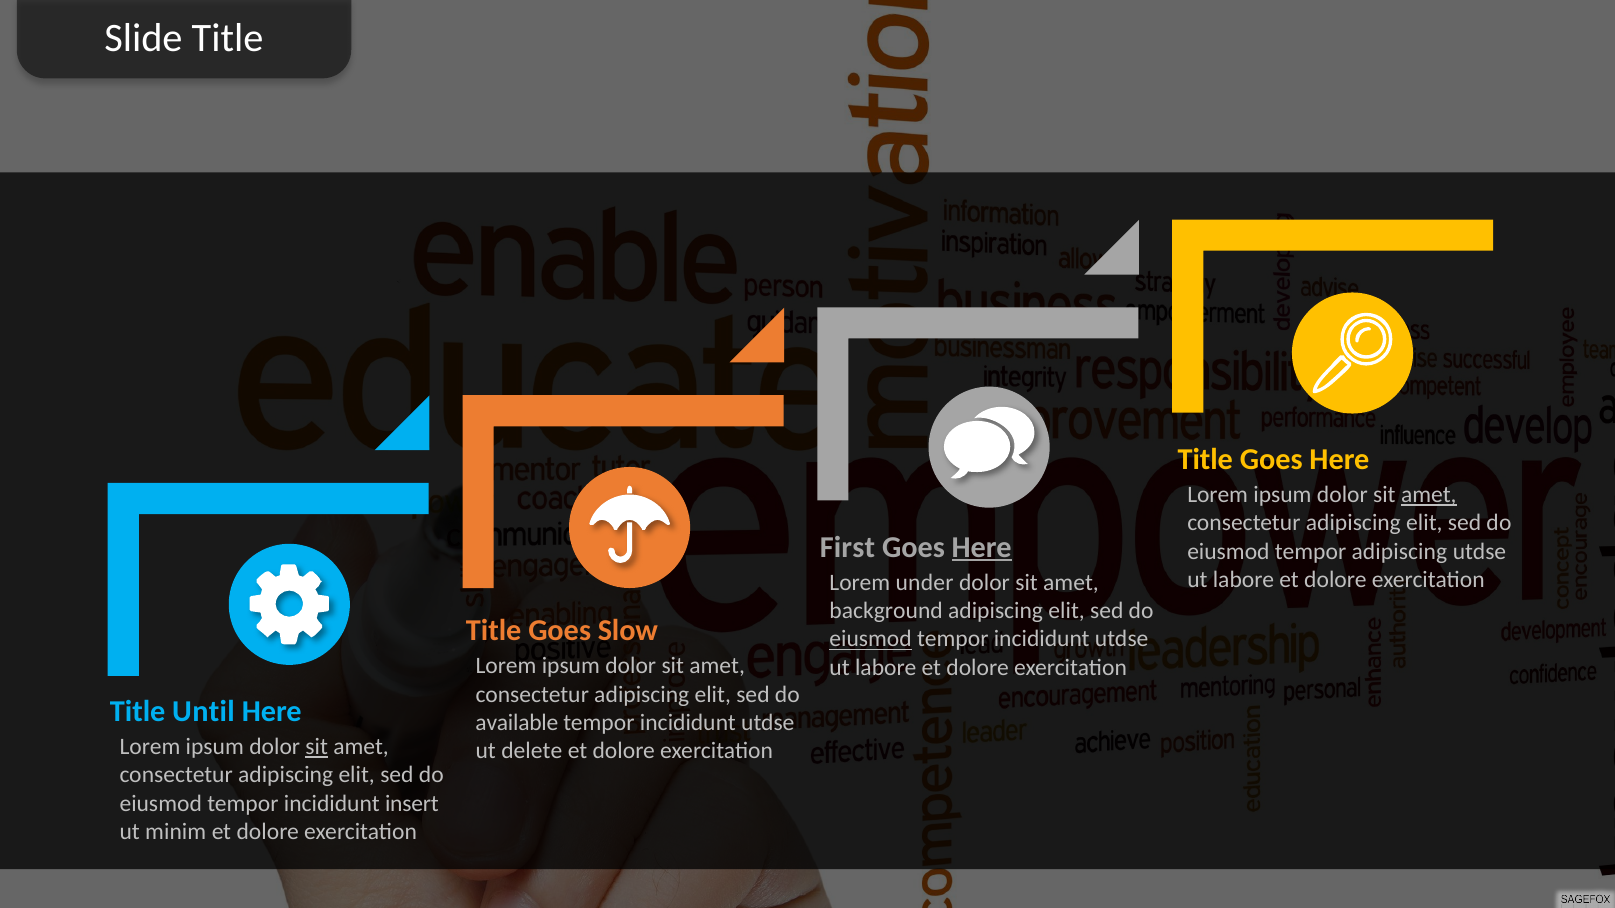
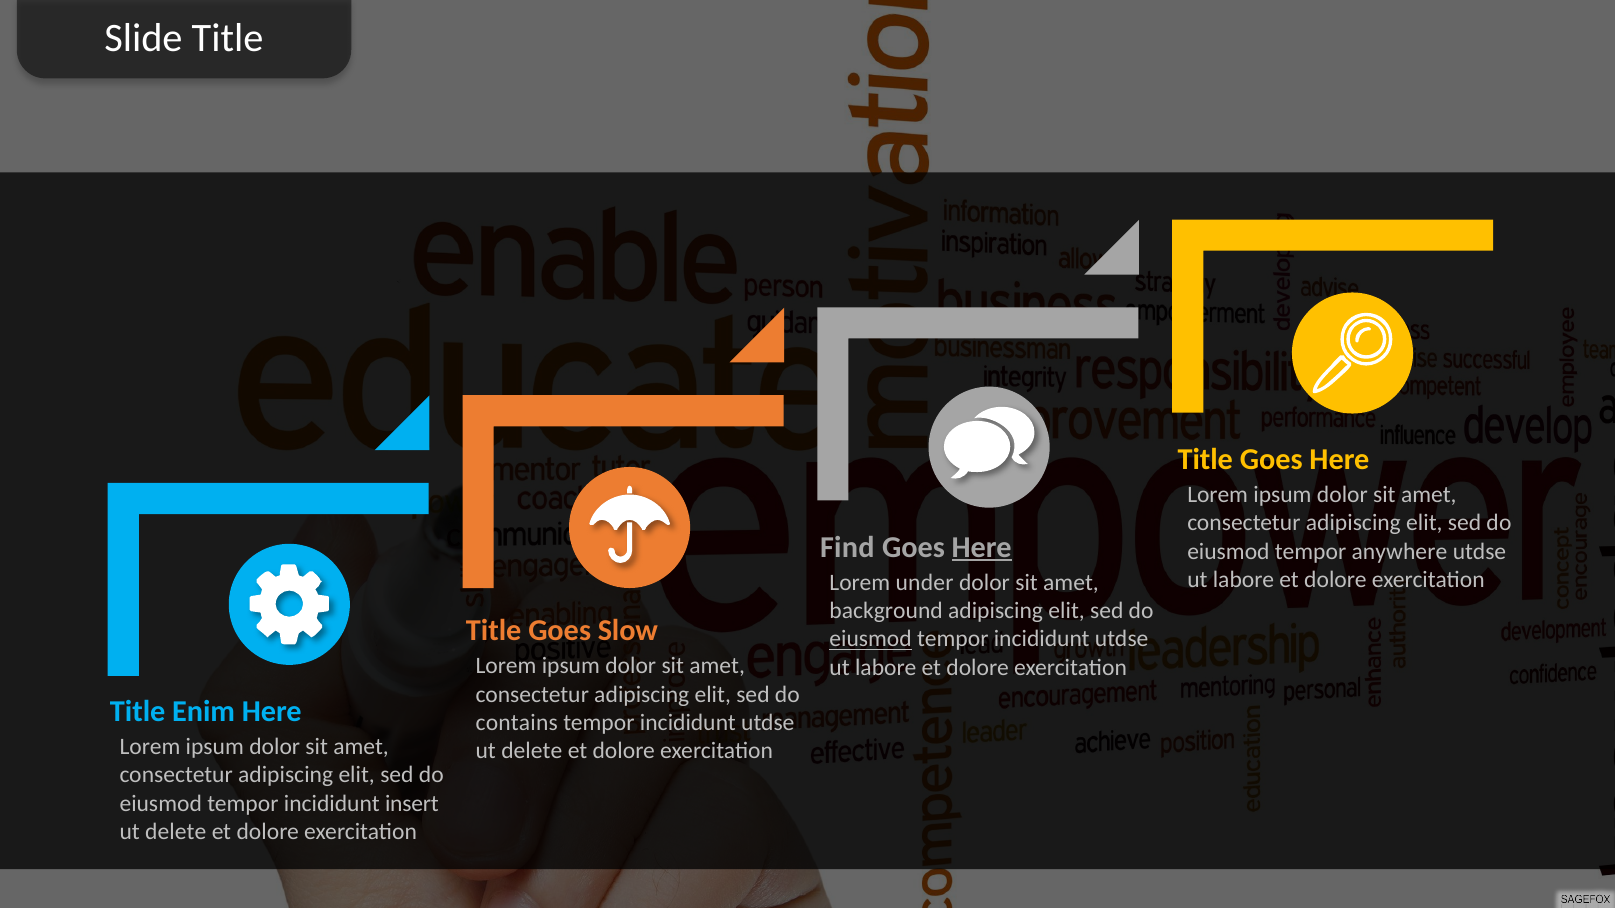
amet at (1429, 495) underline: present -> none
First: First -> Find
tempor adipiscing: adipiscing -> anywhere
Until: Until -> Enim
available: available -> contains
sit at (317, 747) underline: present -> none
minim at (176, 832): minim -> delete
